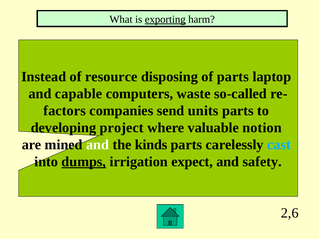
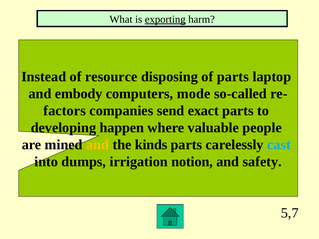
capable: capable -> embody
waste: waste -> mode
units: units -> exact
project: project -> happen
notion: notion -> people
and at (98, 145) colour: white -> yellow
dumps underline: present -> none
expect: expect -> notion
2,6: 2,6 -> 5,7
